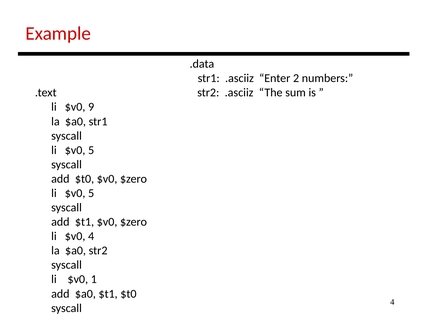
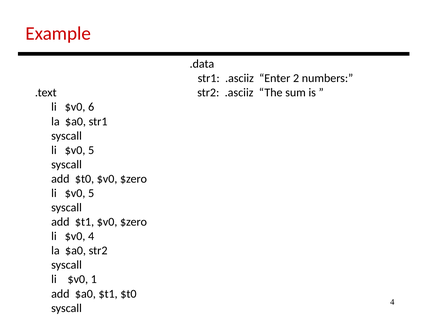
9: 9 -> 6
